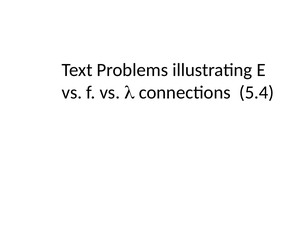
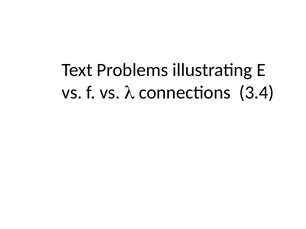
5.4: 5.4 -> 3.4
